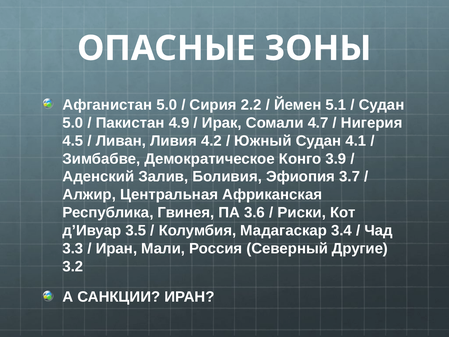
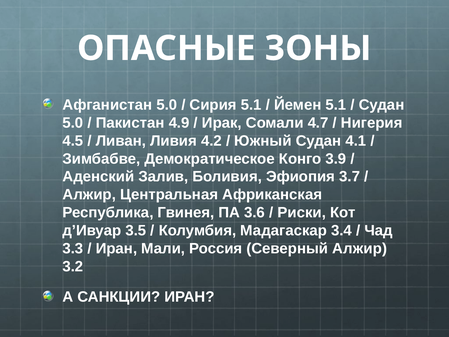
Сирия 2.2: 2.2 -> 5.1
Северный Другие: Другие -> Алжир
